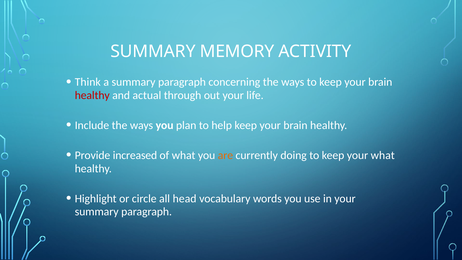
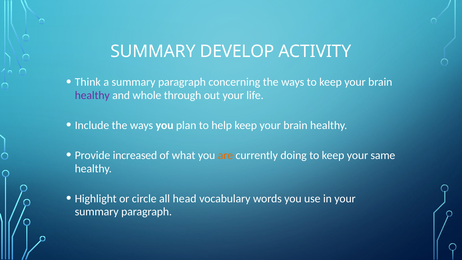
MEMORY: MEMORY -> DEVELOP
healthy at (92, 95) colour: red -> purple
actual: actual -> whole
your what: what -> same
